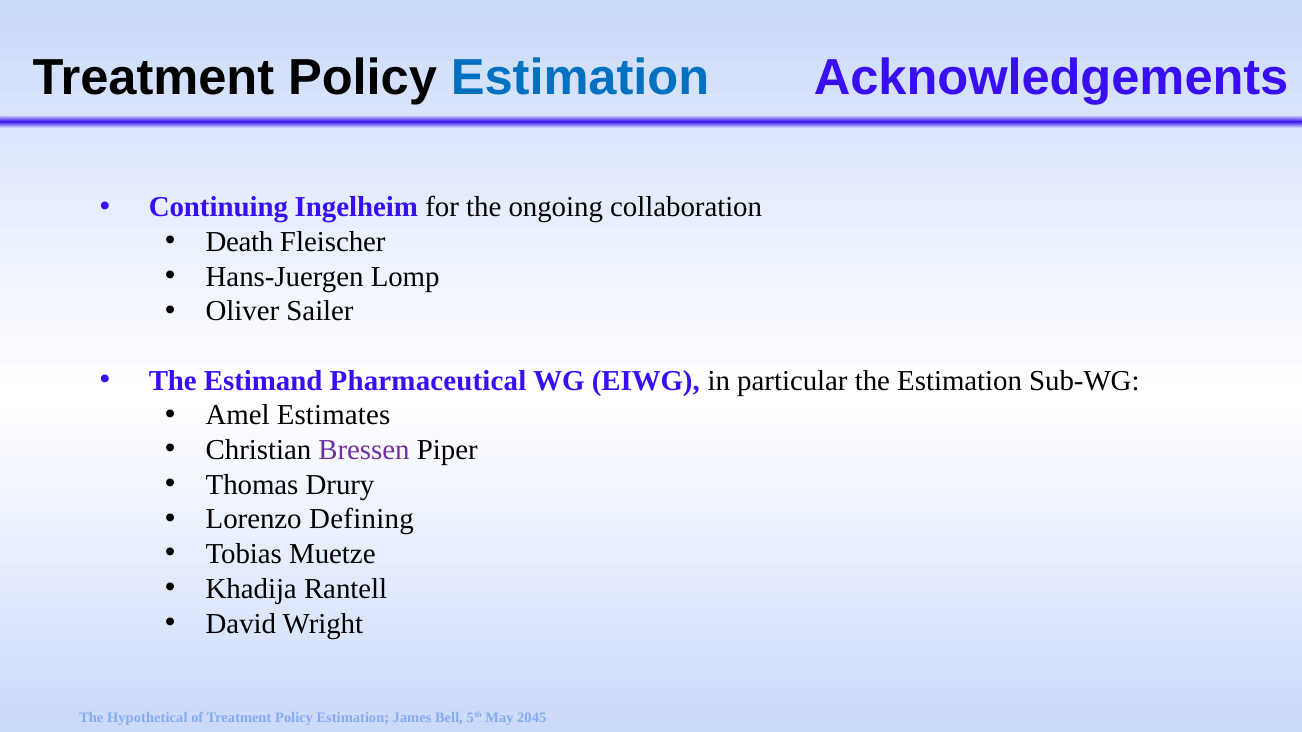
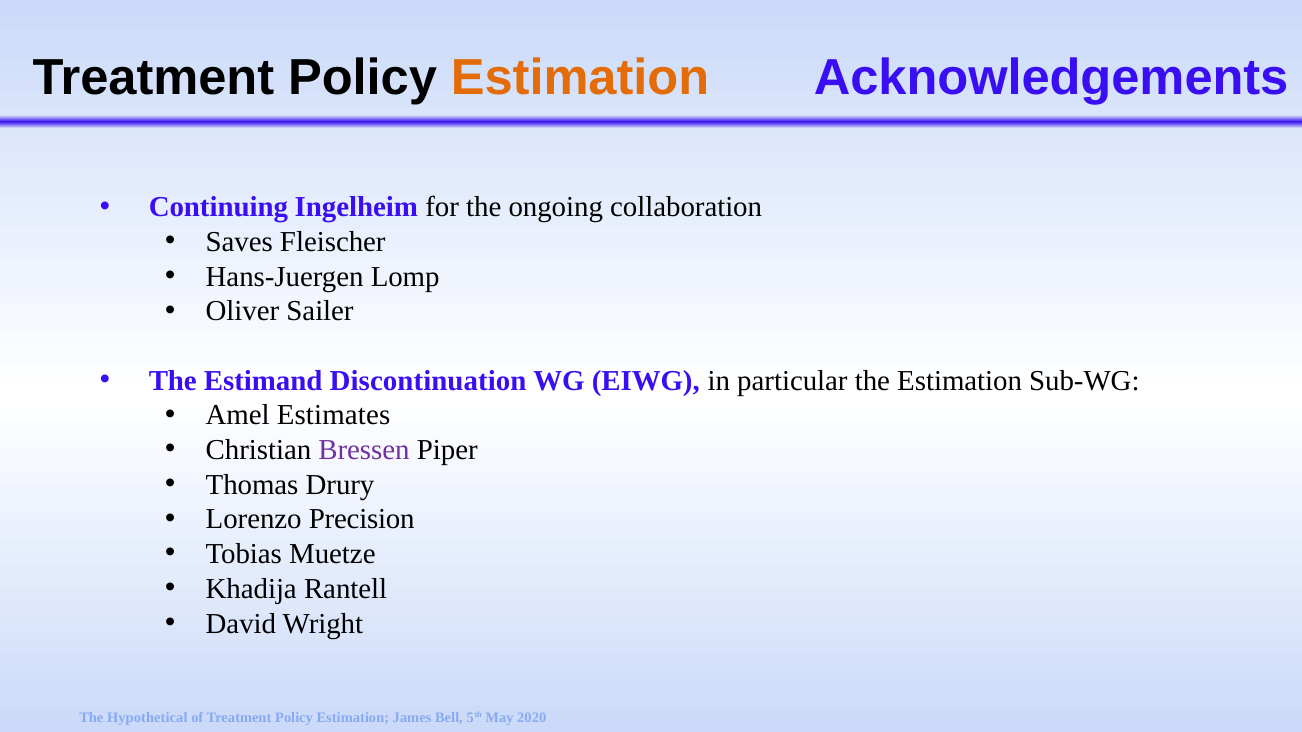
Estimation at (580, 77) colour: blue -> orange
Death: Death -> Saves
Pharmaceutical: Pharmaceutical -> Discontinuation
Defining: Defining -> Precision
2045: 2045 -> 2020
